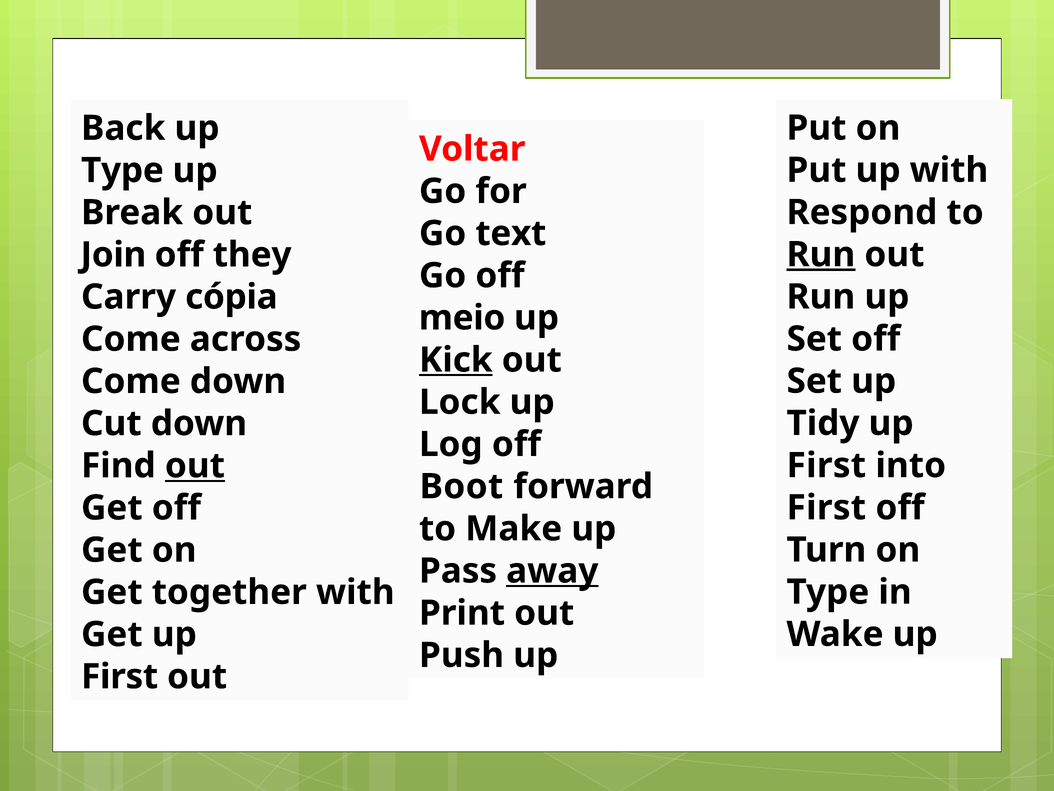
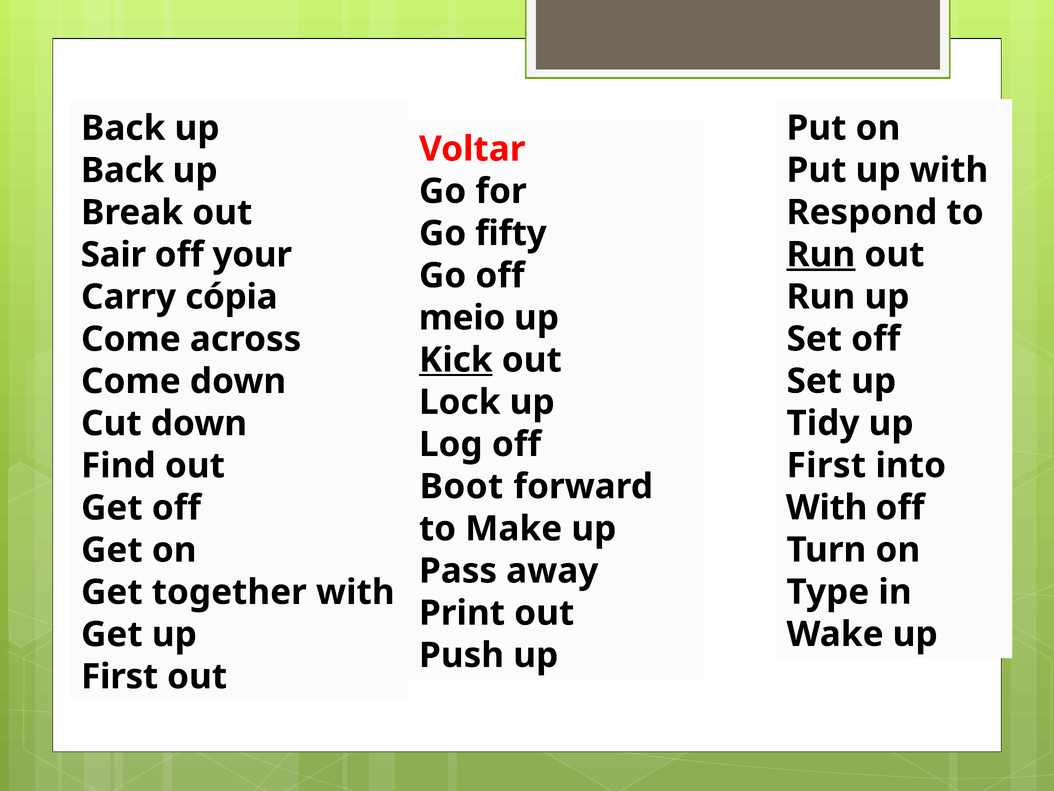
Type at (122, 170): Type -> Back
text: text -> fifty
Join: Join -> Sair
they: they -> your
out at (195, 465) underline: present -> none
First at (826, 507): First -> With
away underline: present -> none
